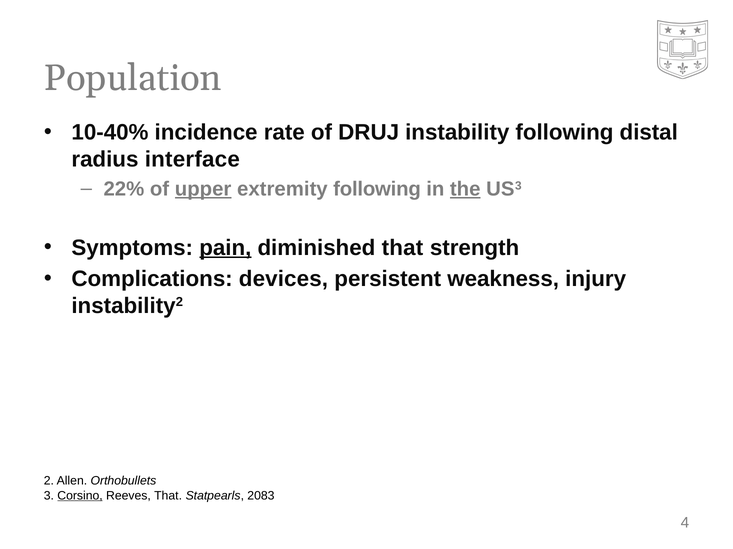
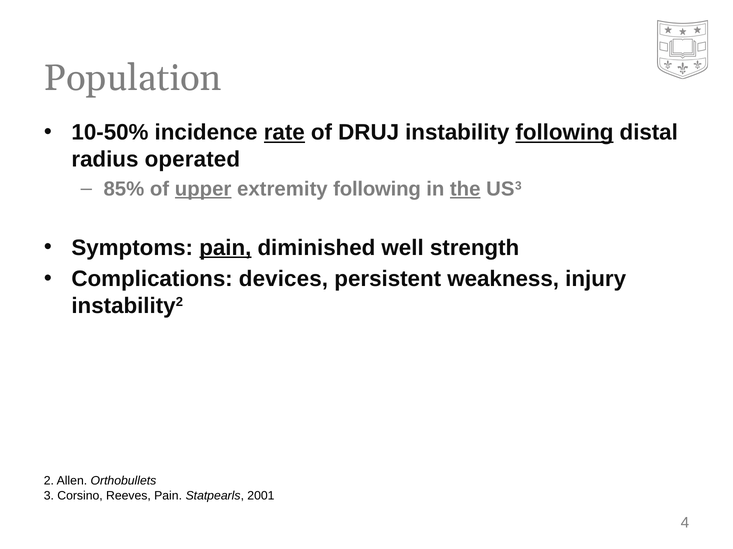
10-40%: 10-40% -> 10-50%
rate underline: none -> present
following at (564, 133) underline: none -> present
interface: interface -> operated
22%: 22% -> 85%
diminished that: that -> well
Corsino underline: present -> none
Reeves That: That -> Pain
2083: 2083 -> 2001
